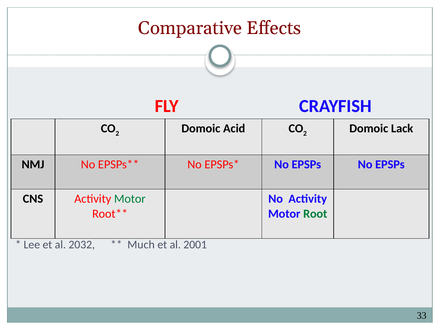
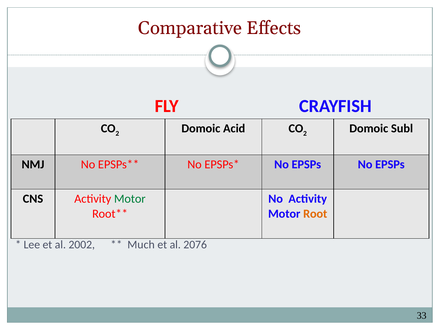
Lack: Lack -> Subl
Root colour: green -> orange
2032: 2032 -> 2002
2001: 2001 -> 2076
